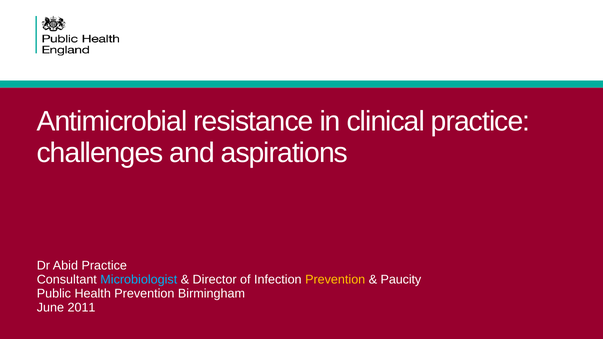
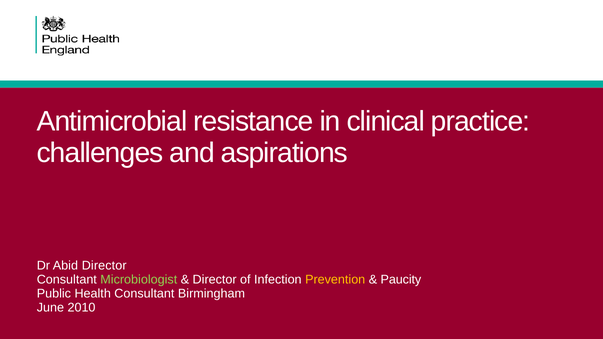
Abid Practice: Practice -> Director
Microbiologist colour: light blue -> light green
Health Prevention: Prevention -> Consultant
2011: 2011 -> 2010
